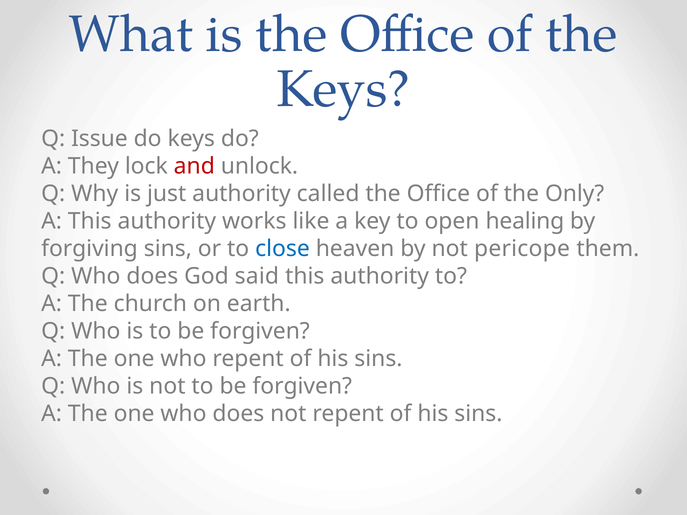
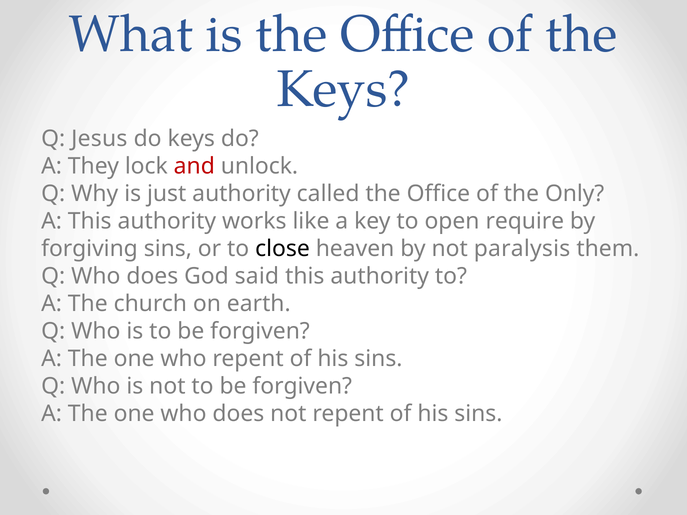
Issue: Issue -> Jesus
healing: healing -> require
close colour: blue -> black
pericope: pericope -> paralysis
